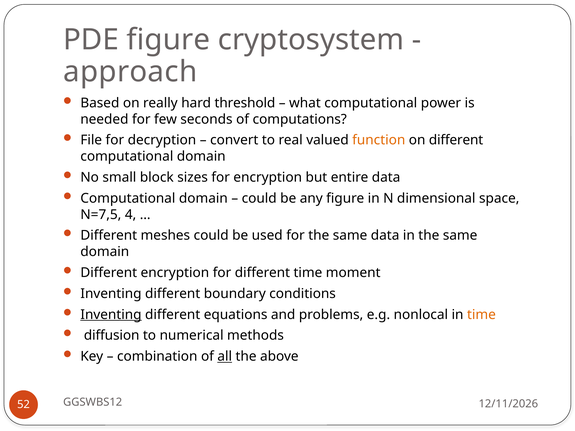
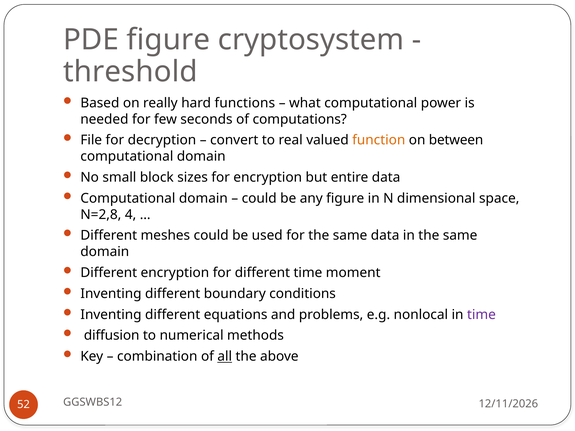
approach: approach -> threshold
threshold: threshold -> functions
on different: different -> between
N=7,5: N=7,5 -> N=2,8
Inventing at (111, 315) underline: present -> none
time at (481, 315) colour: orange -> purple
